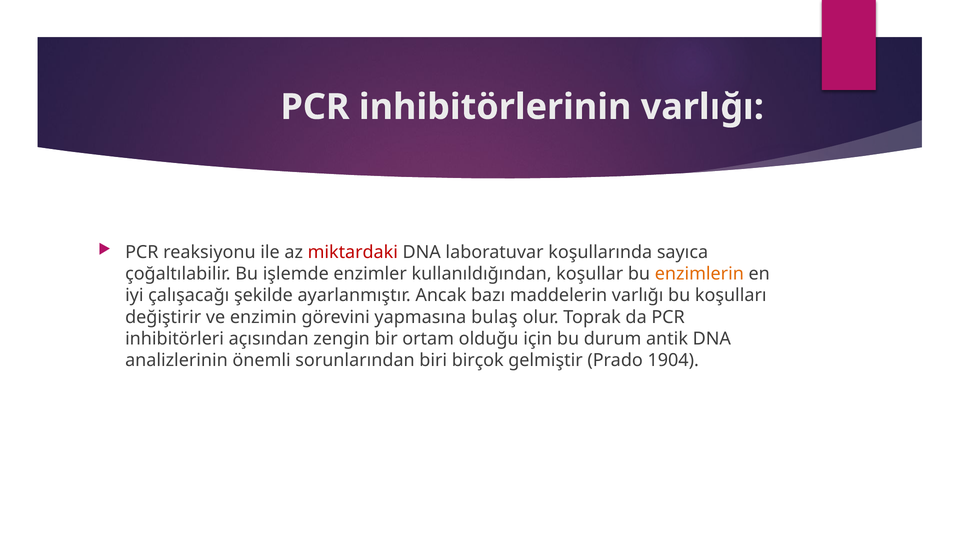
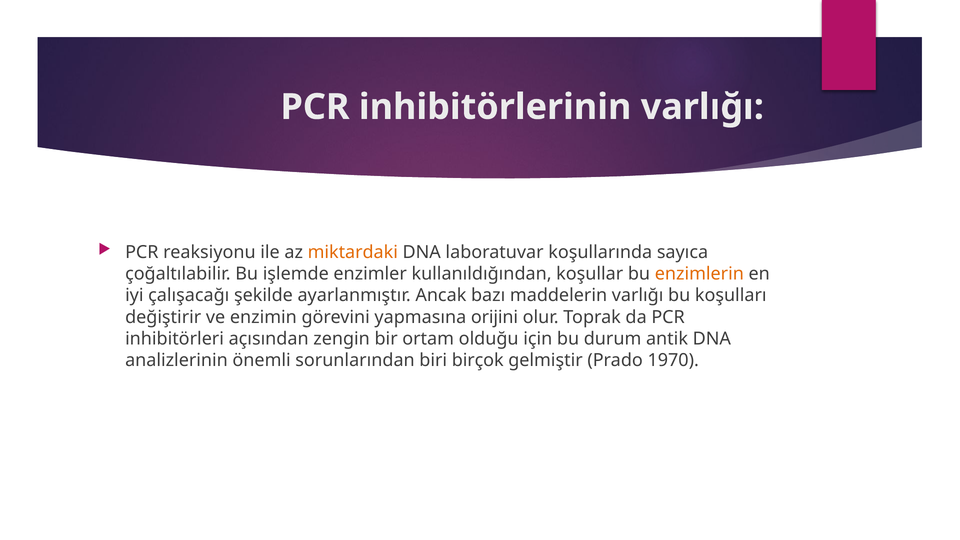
miktardaki colour: red -> orange
bulaş: bulaş -> orijini
1904: 1904 -> 1970
